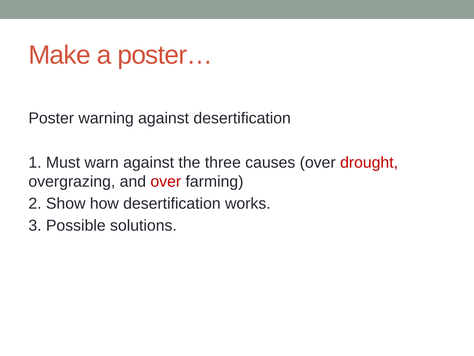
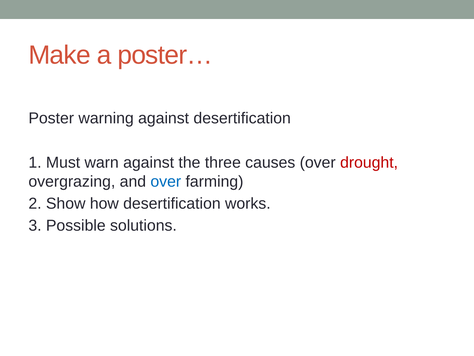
over at (166, 181) colour: red -> blue
